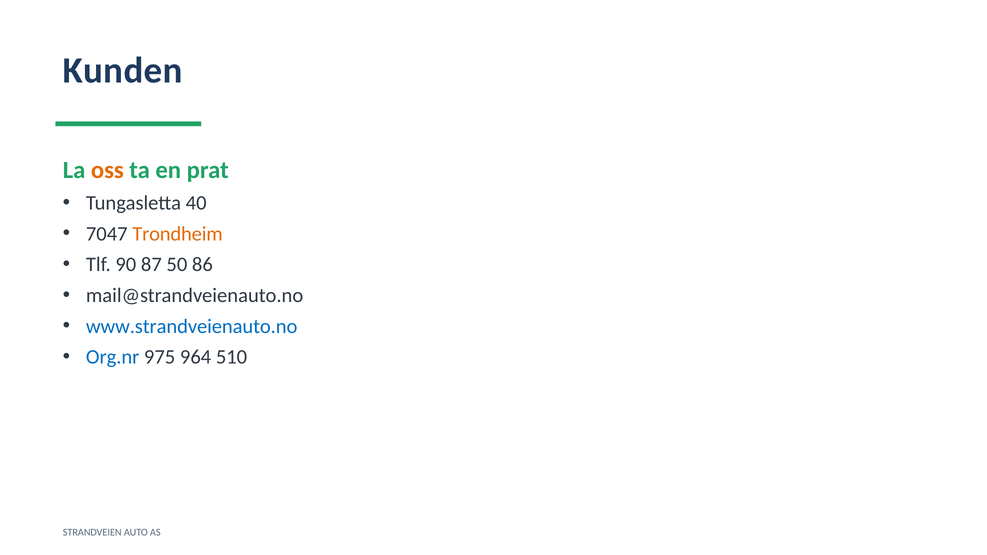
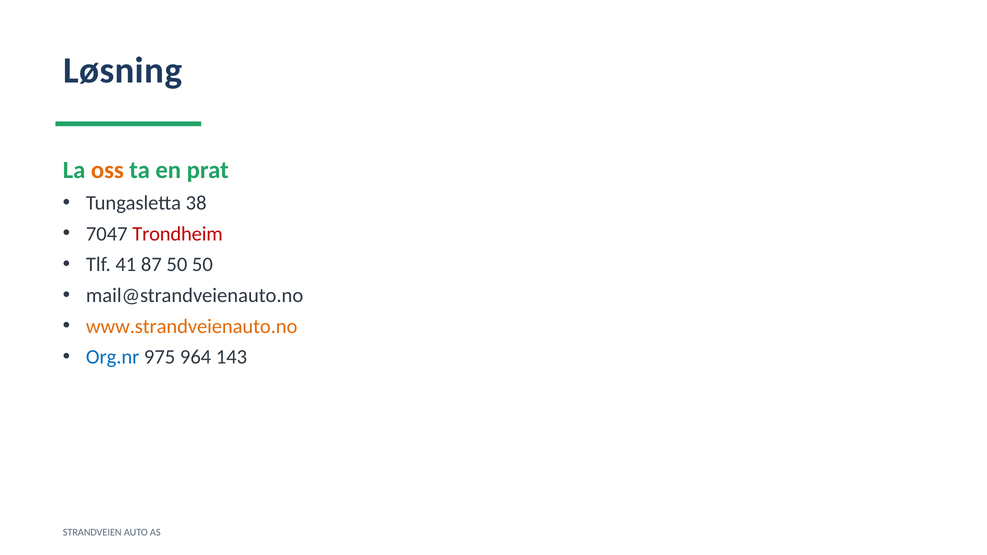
Kunden: Kunden -> Løsning
40: 40 -> 38
Trondheim colour: orange -> red
90: 90 -> 41
50 86: 86 -> 50
www.strandveienauto.no colour: blue -> orange
510: 510 -> 143
